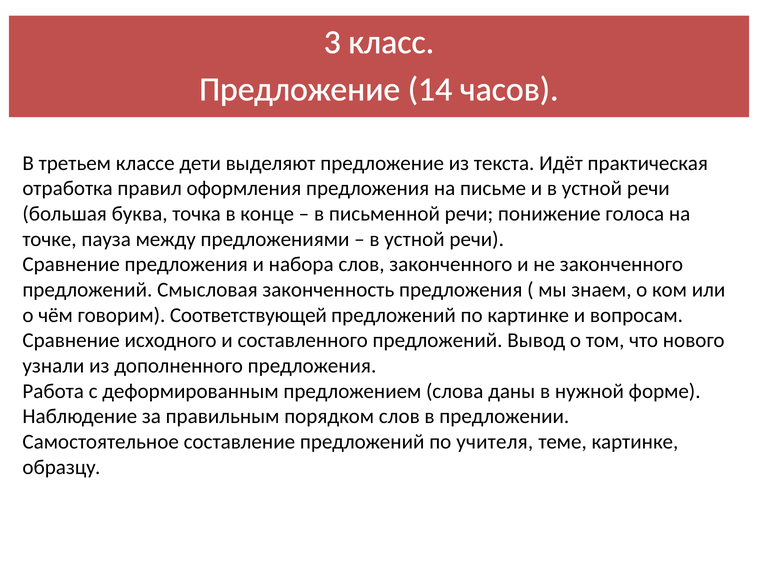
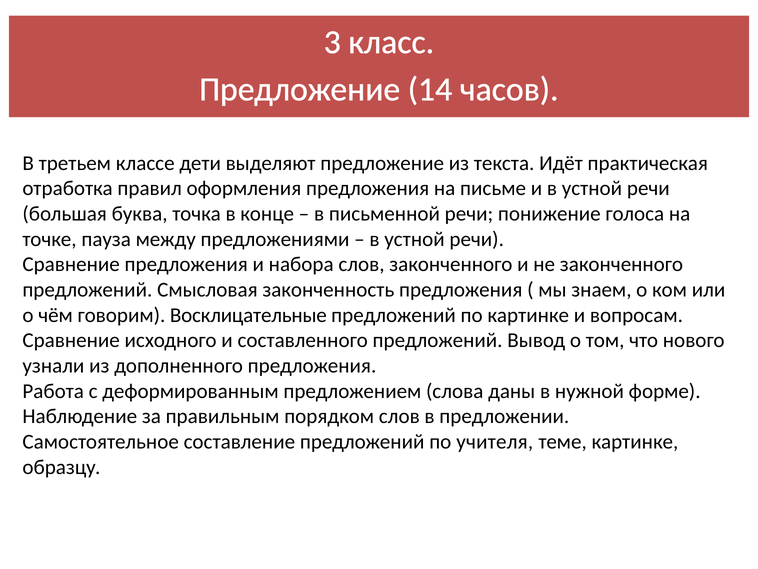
Соответствующей: Соответствующей -> Восклицательные
